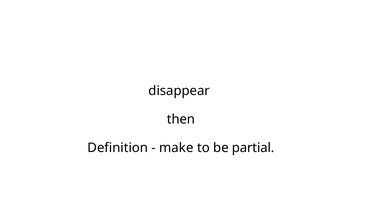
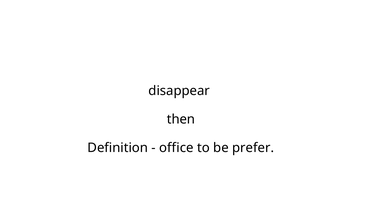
make: make -> office
partial: partial -> prefer
